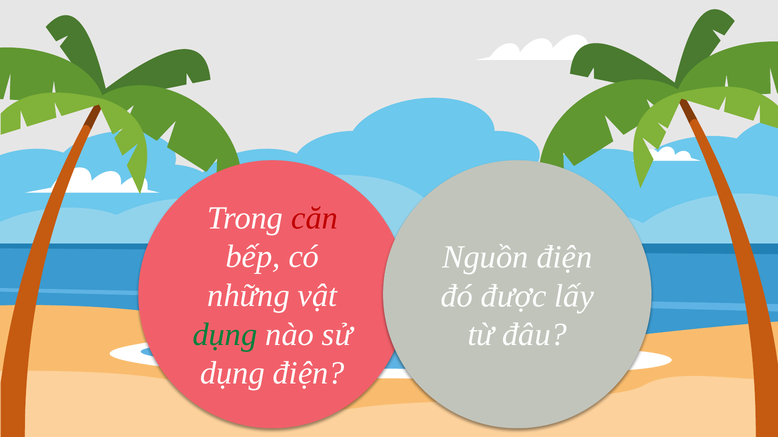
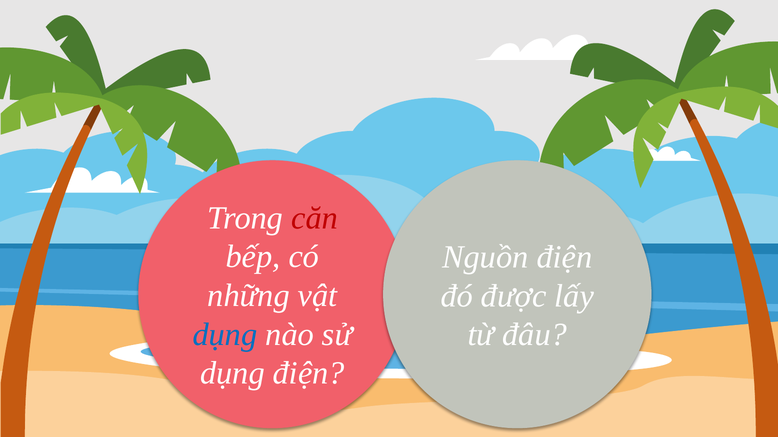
dụng at (225, 335) colour: green -> blue
